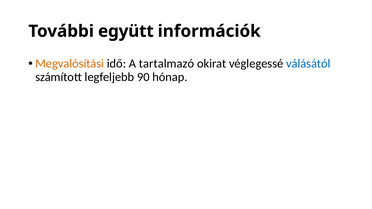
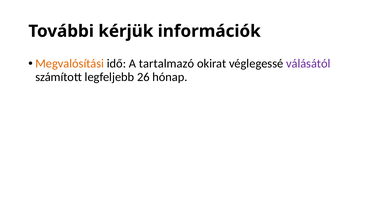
együtt: együtt -> kérjük
válásától colour: blue -> purple
90: 90 -> 26
